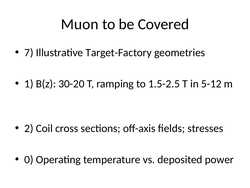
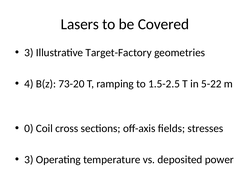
Muon: Muon -> Lasers
7 at (29, 52): 7 -> 3
1: 1 -> 4
30-20: 30-20 -> 73-20
5-12: 5-12 -> 5-22
2: 2 -> 0
0 at (29, 159): 0 -> 3
